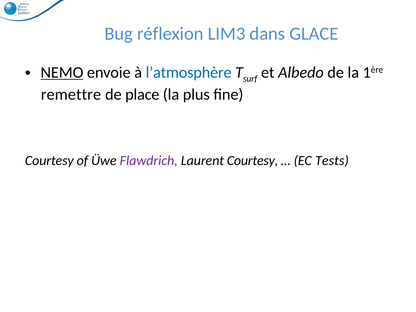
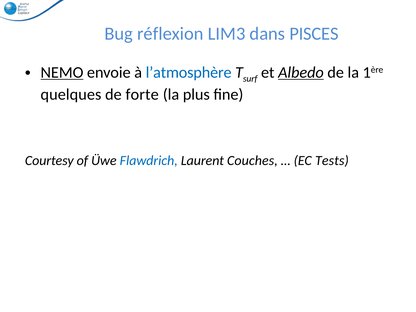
GLACE: GLACE -> PISCES
Albedo underline: none -> present
remettre: remettre -> quelques
place: place -> forte
Flawdrich colour: purple -> blue
Laurent Courtesy: Courtesy -> Couches
